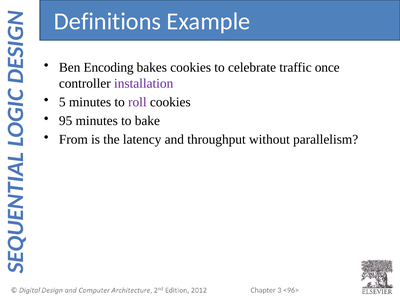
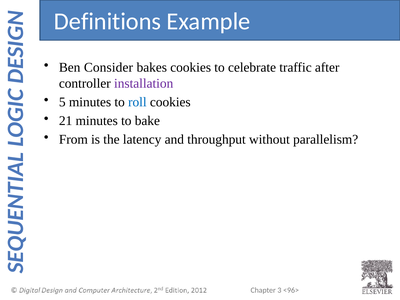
Encoding: Encoding -> Consider
once: once -> after
roll colour: purple -> blue
95: 95 -> 21
